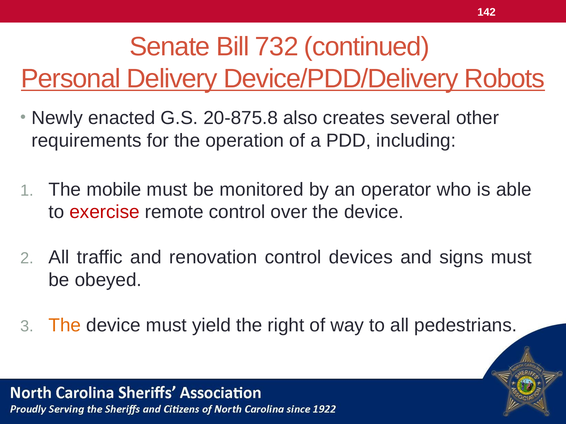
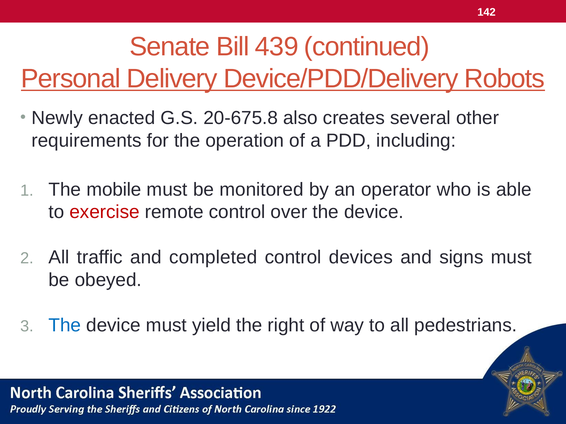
732: 732 -> 439
20-875.8: 20-875.8 -> 20-675.8
renovation: renovation -> completed
The at (65, 326) colour: orange -> blue
